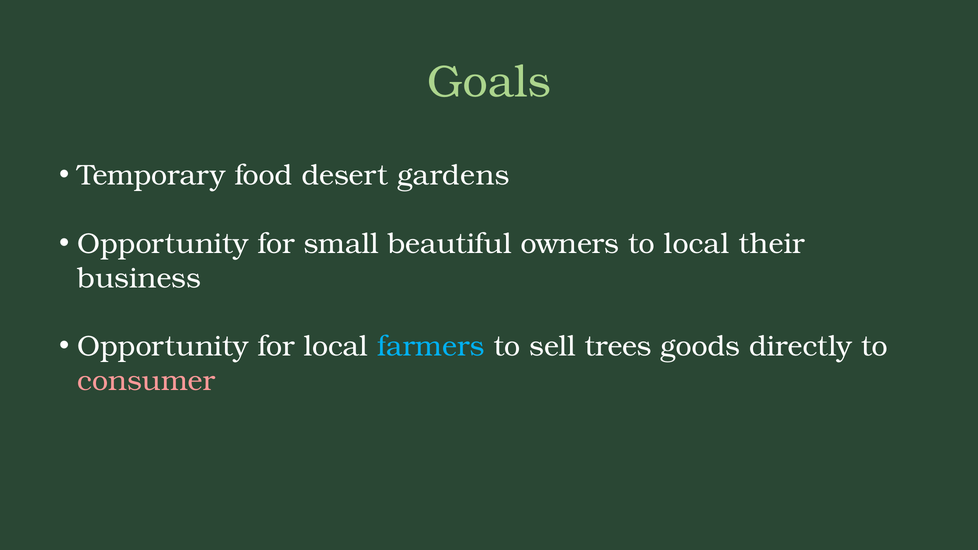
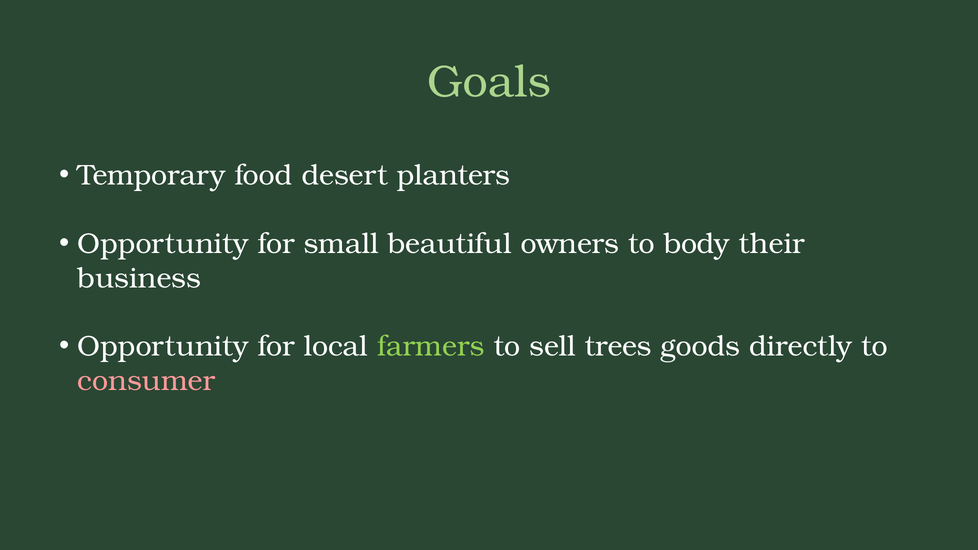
gardens: gardens -> planters
to local: local -> body
farmers colour: light blue -> light green
